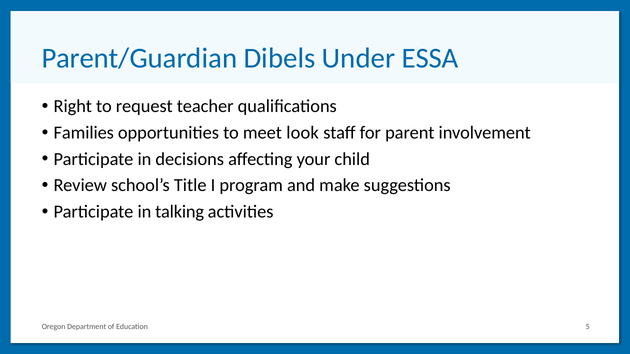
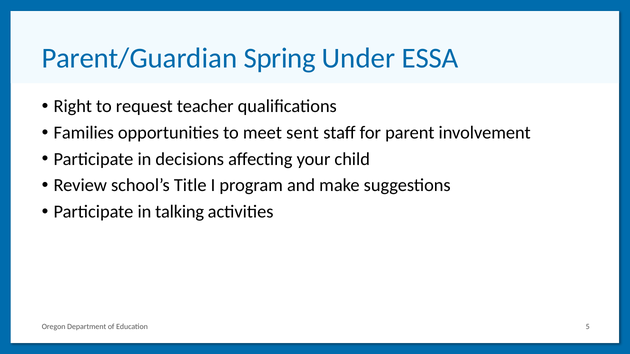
Dibels: Dibels -> Spring
look: look -> sent
